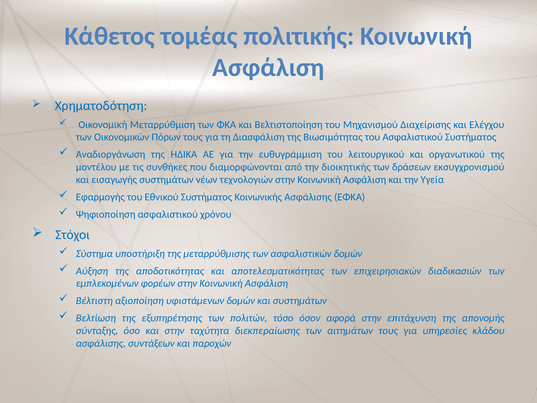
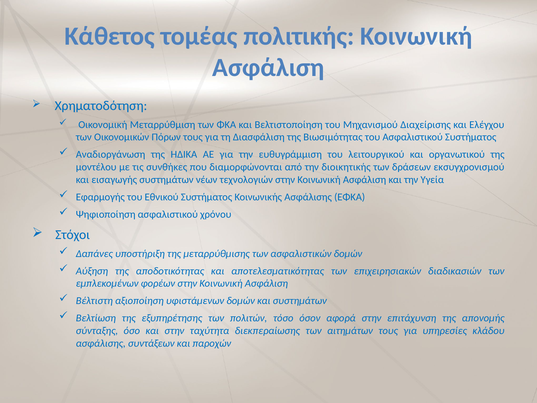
Σύστημα: Σύστημα -> Δαπάνες
